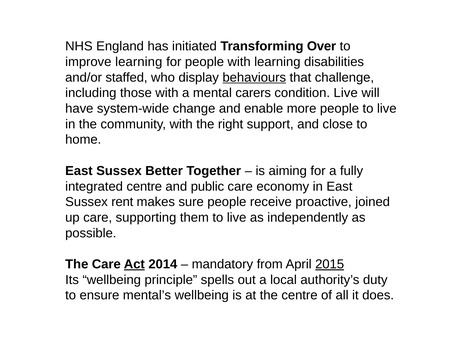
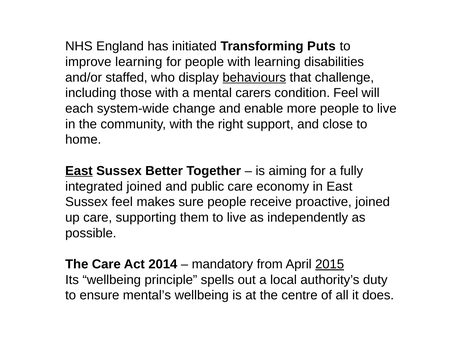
Over: Over -> Puts
condition Live: Live -> Feel
have: have -> each
East at (79, 171) underline: none -> present
integrated centre: centre -> joined
Sussex rent: rent -> feel
Act underline: present -> none
